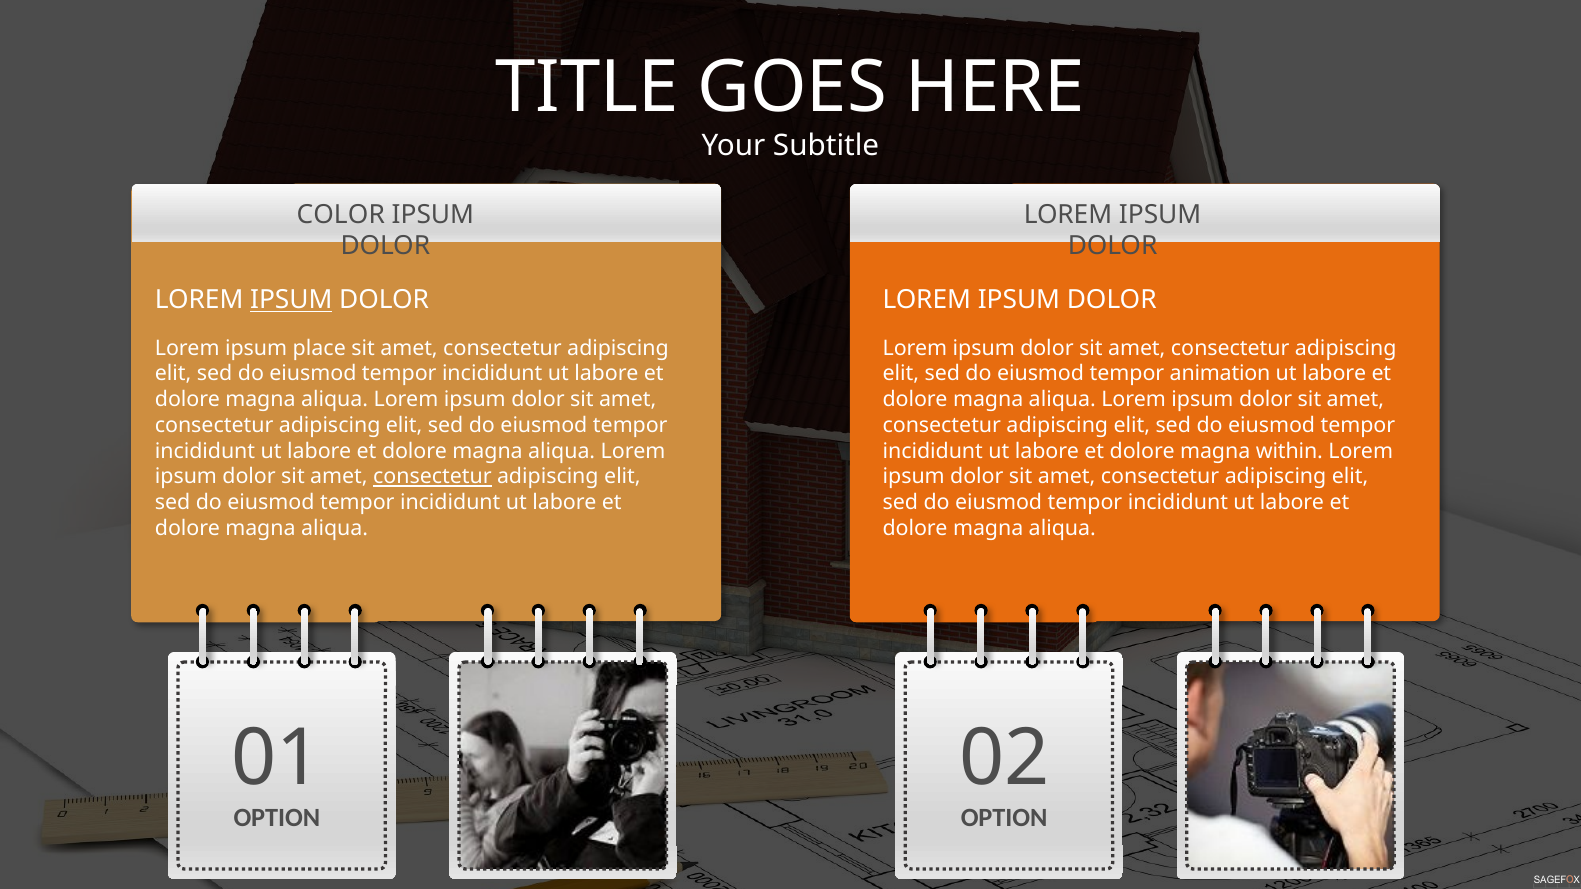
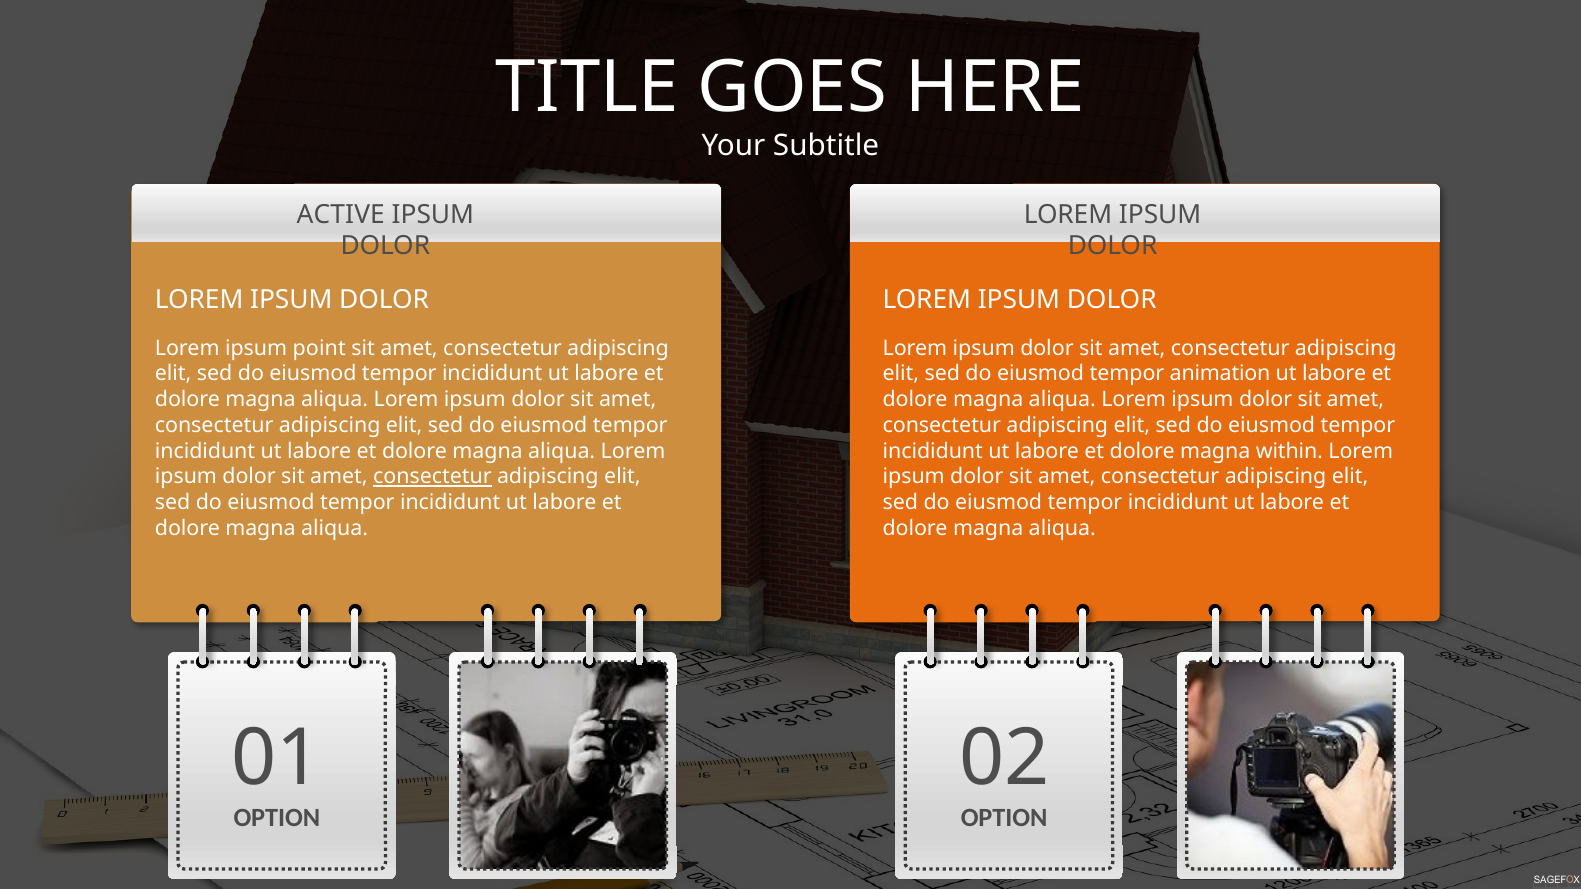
COLOR: COLOR -> ACTIVE
IPSUM at (291, 300) underline: present -> none
place: place -> point
